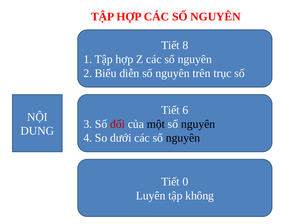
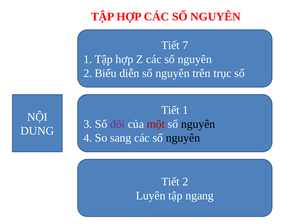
8: 8 -> 7
6: 6 -> 1
đối colour: red -> purple
một colour: black -> red
dưới: dưới -> sang
0: 0 -> 2
không: không -> ngang
